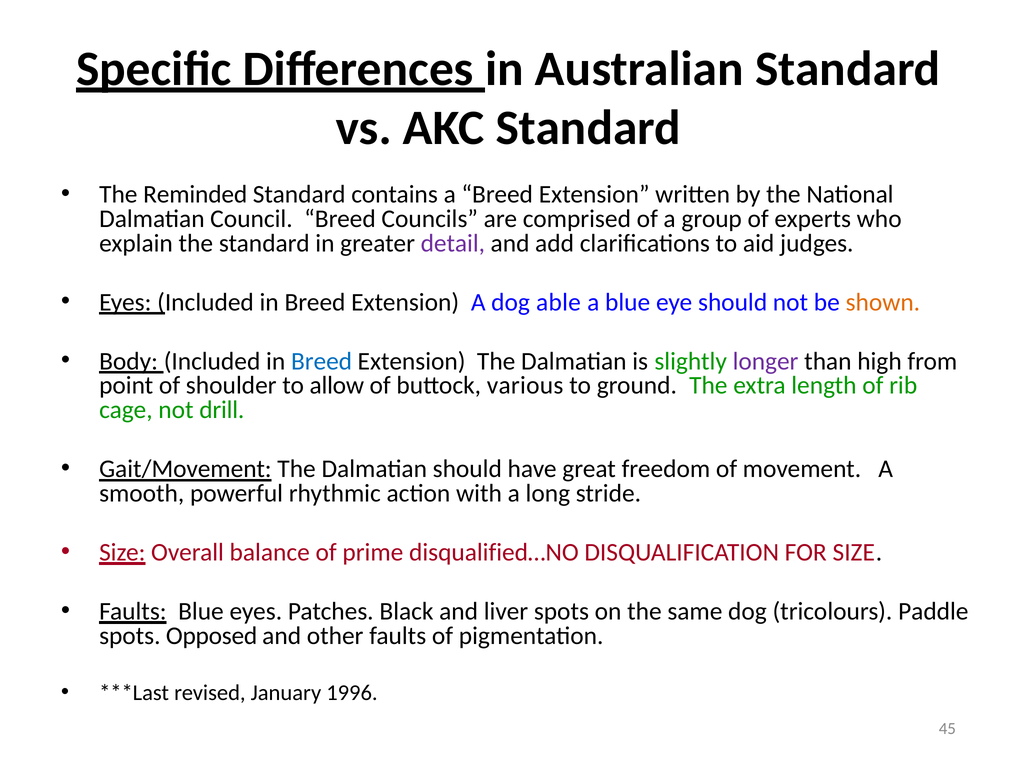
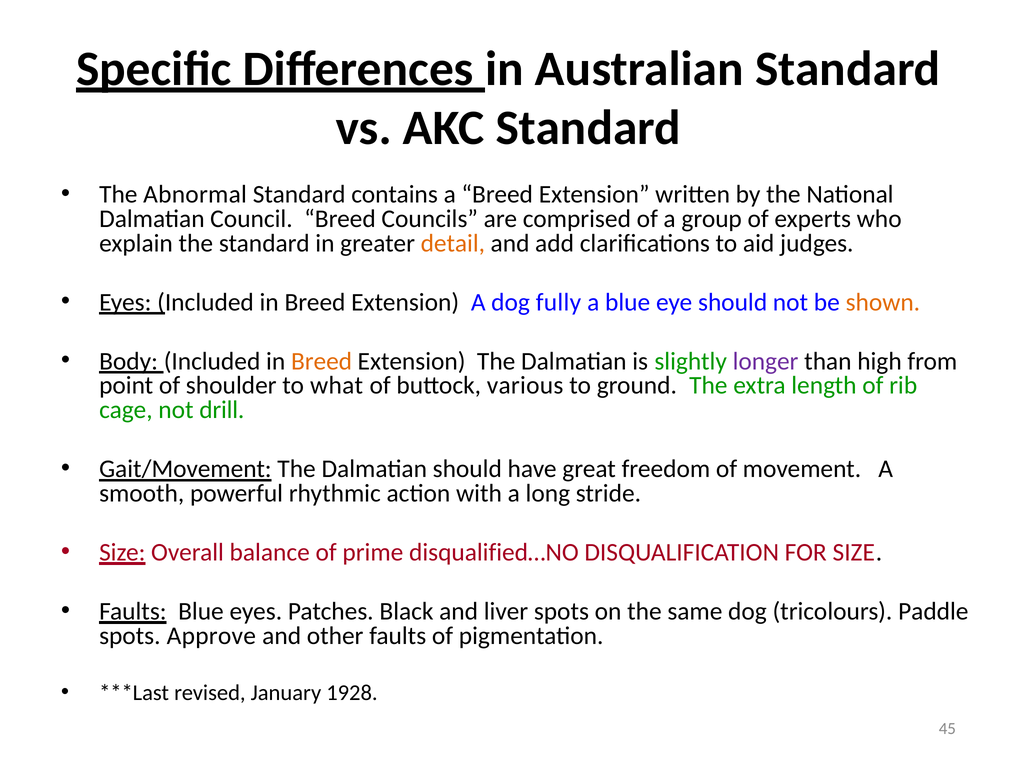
Reminded: Reminded -> Abnormal
detail colour: purple -> orange
able: able -> fully
Breed at (322, 361) colour: blue -> orange
allow: allow -> what
Opposed: Opposed -> Approve
1996: 1996 -> 1928
